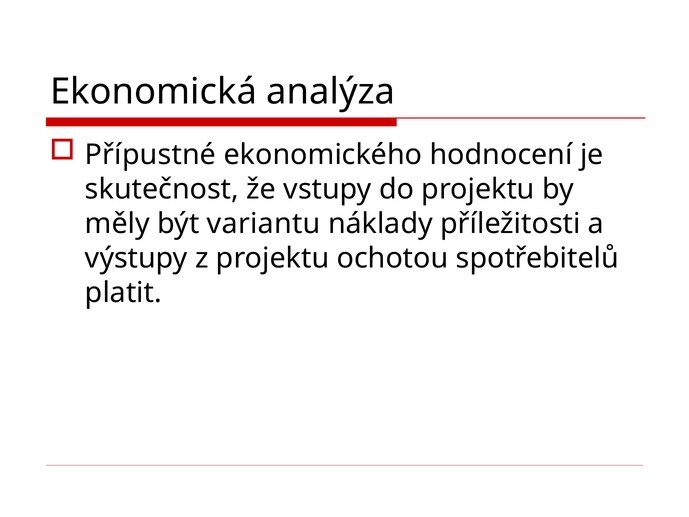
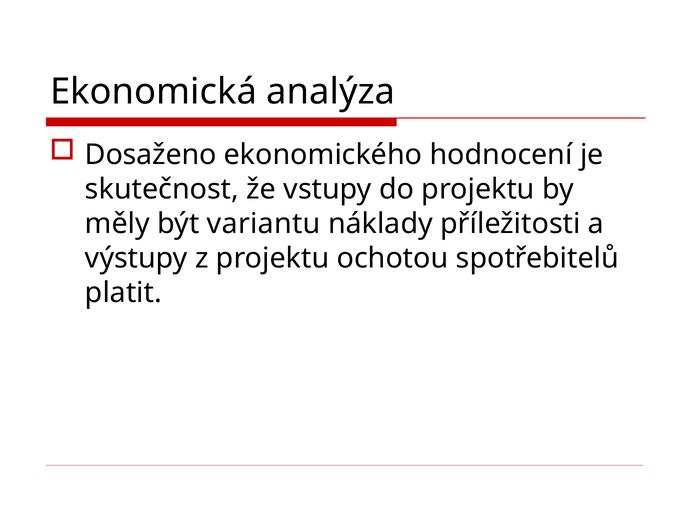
Přípustné: Přípustné -> Dosaženo
